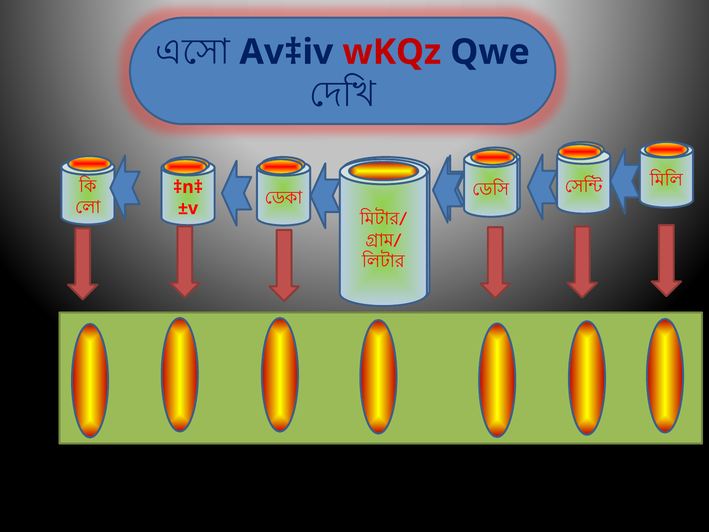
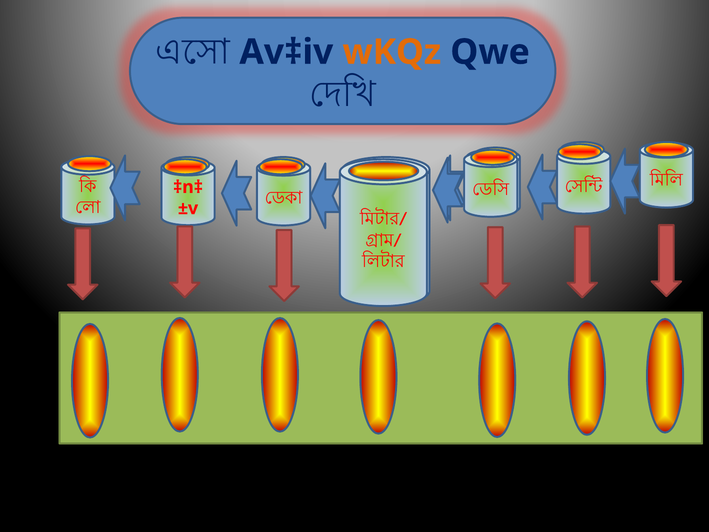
wKQz colour: red -> orange
